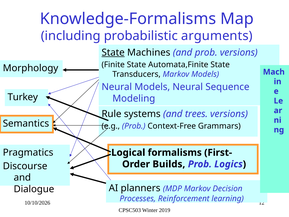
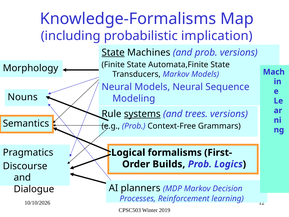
arguments: arguments -> implication
Turkey: Turkey -> Nouns
systems underline: none -> present
